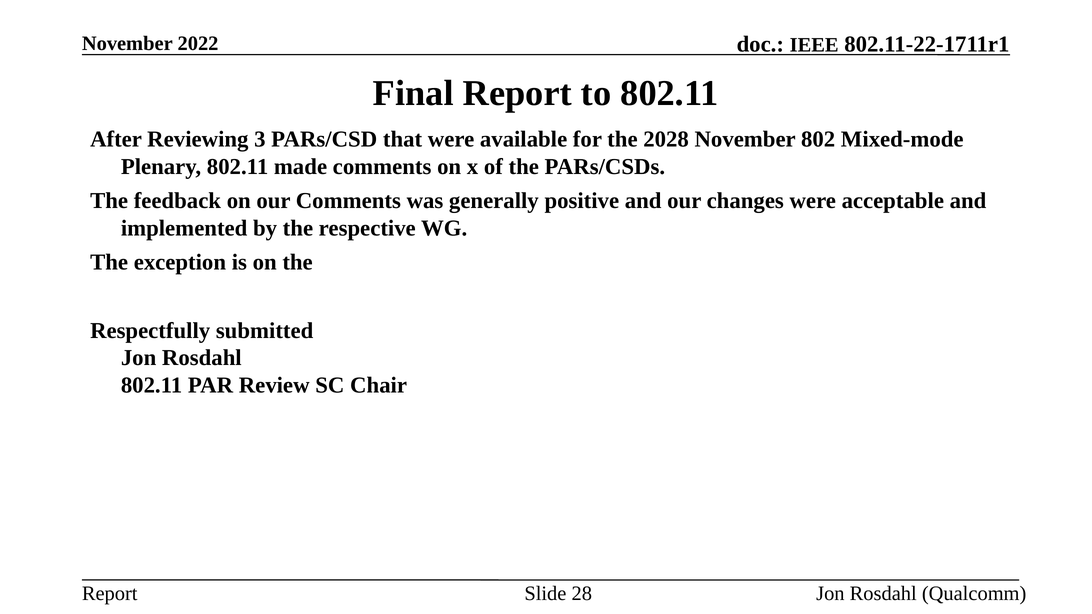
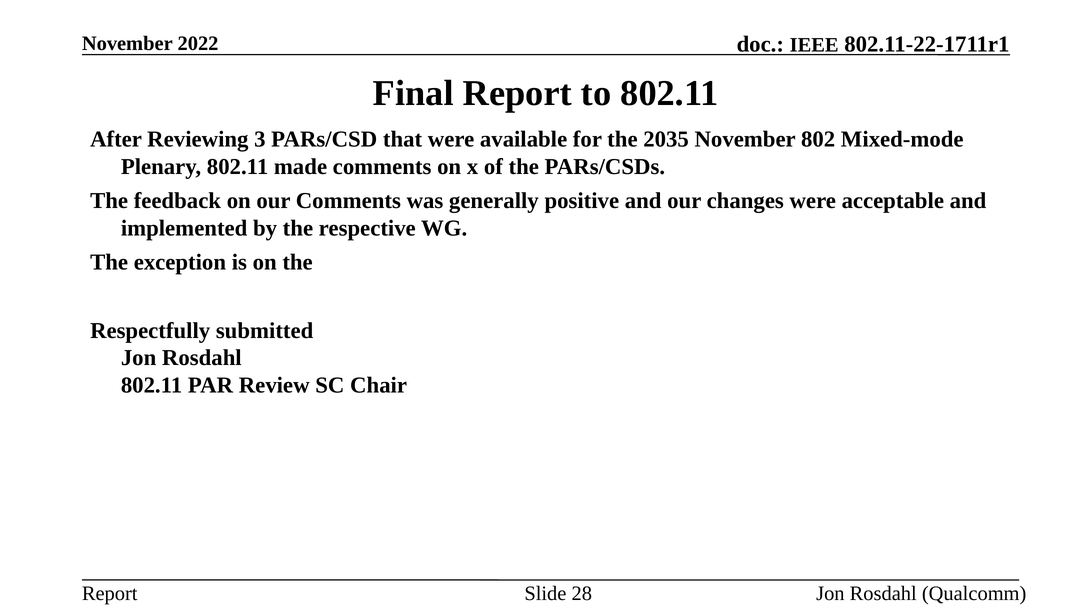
2028: 2028 -> 2035
